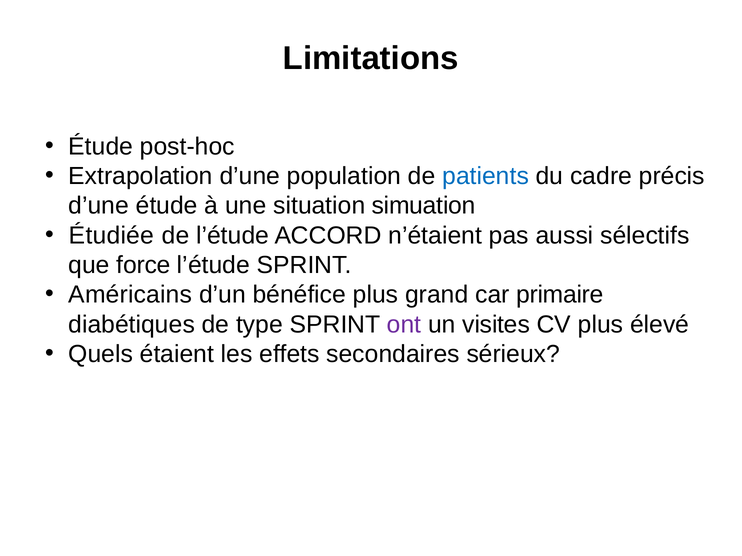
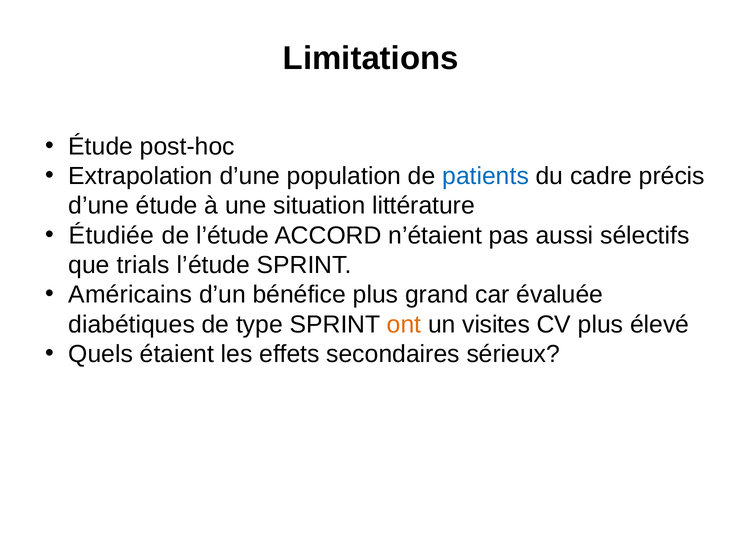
simuation: simuation -> littérature
force: force -> trials
primaire: primaire -> évaluée
ont colour: purple -> orange
